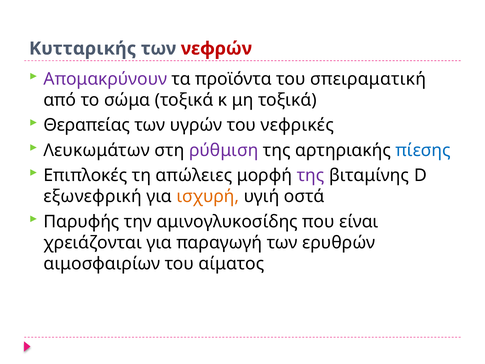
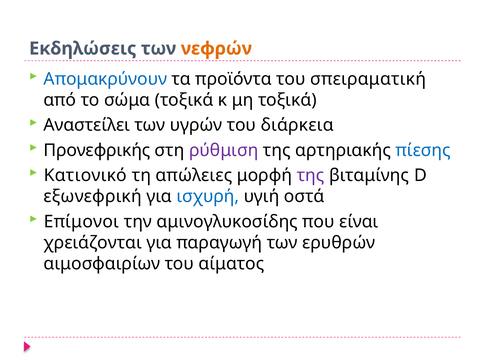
Κυτταρικής: Κυτταρικής -> Εκδηλώσεις
νεφρών colour: red -> orange
Απομακρύνουν colour: purple -> blue
Θεραπείας: Θεραπείας -> Αναστείλει
νεφρικές: νεφρικές -> διάρκεια
Λευκωμάτων: Λευκωμάτων -> Προνεφρικής
Επιπλοκές: Επιπλοκές -> Κατιονικό
ισχυρή colour: orange -> blue
Παρυφής: Παρυφής -> Επίμονοι
